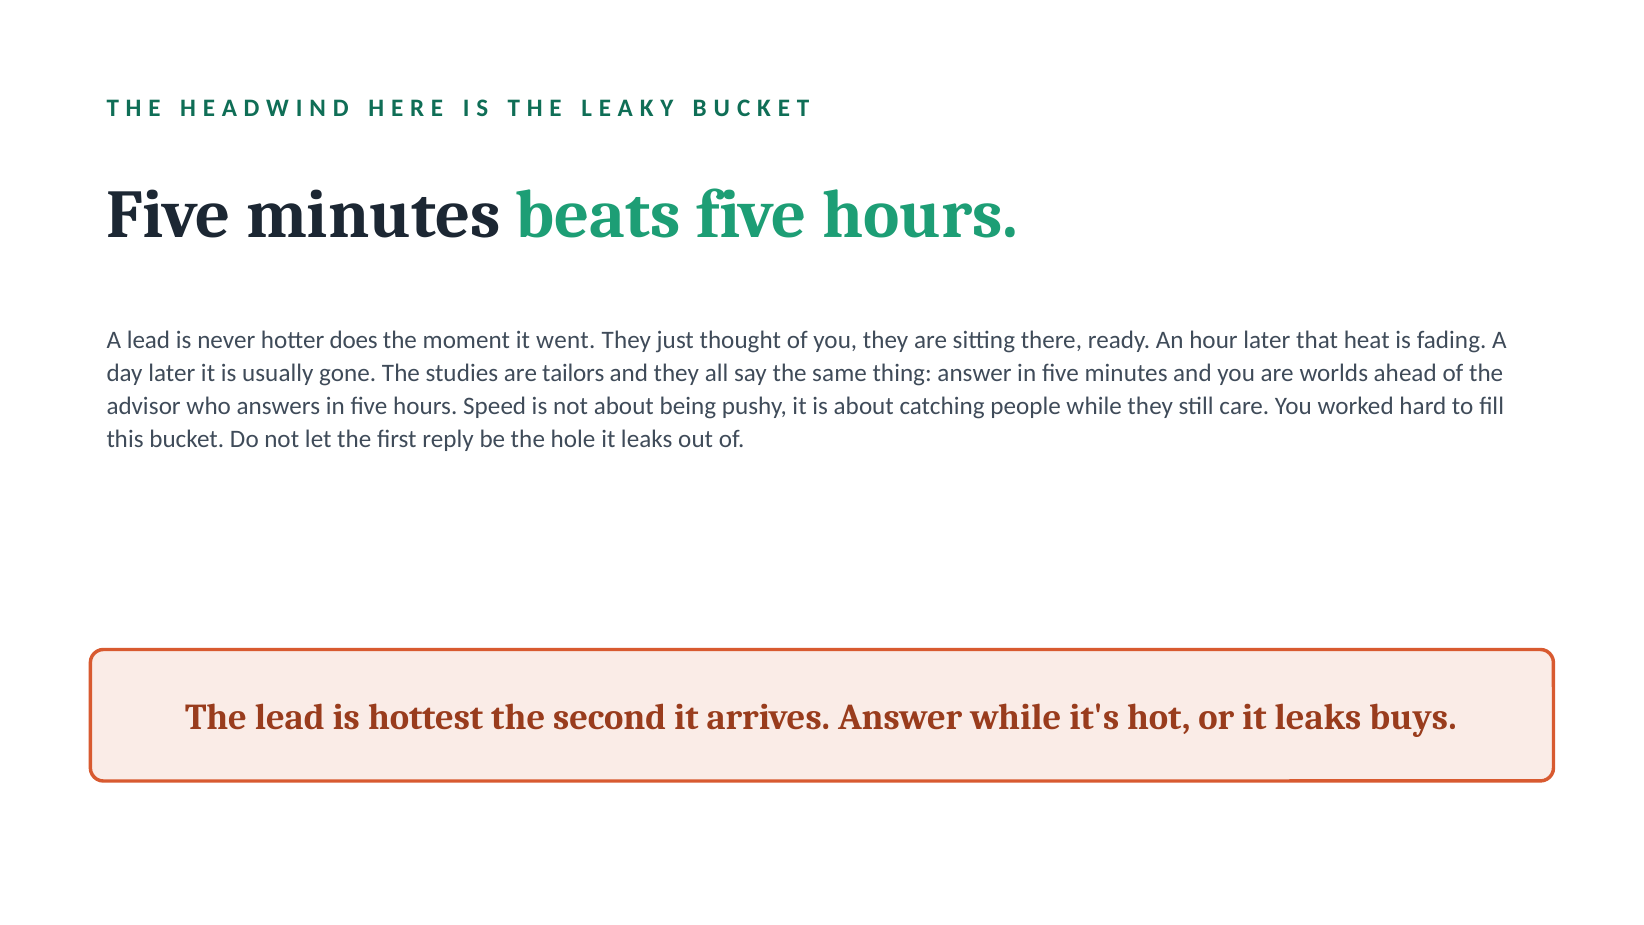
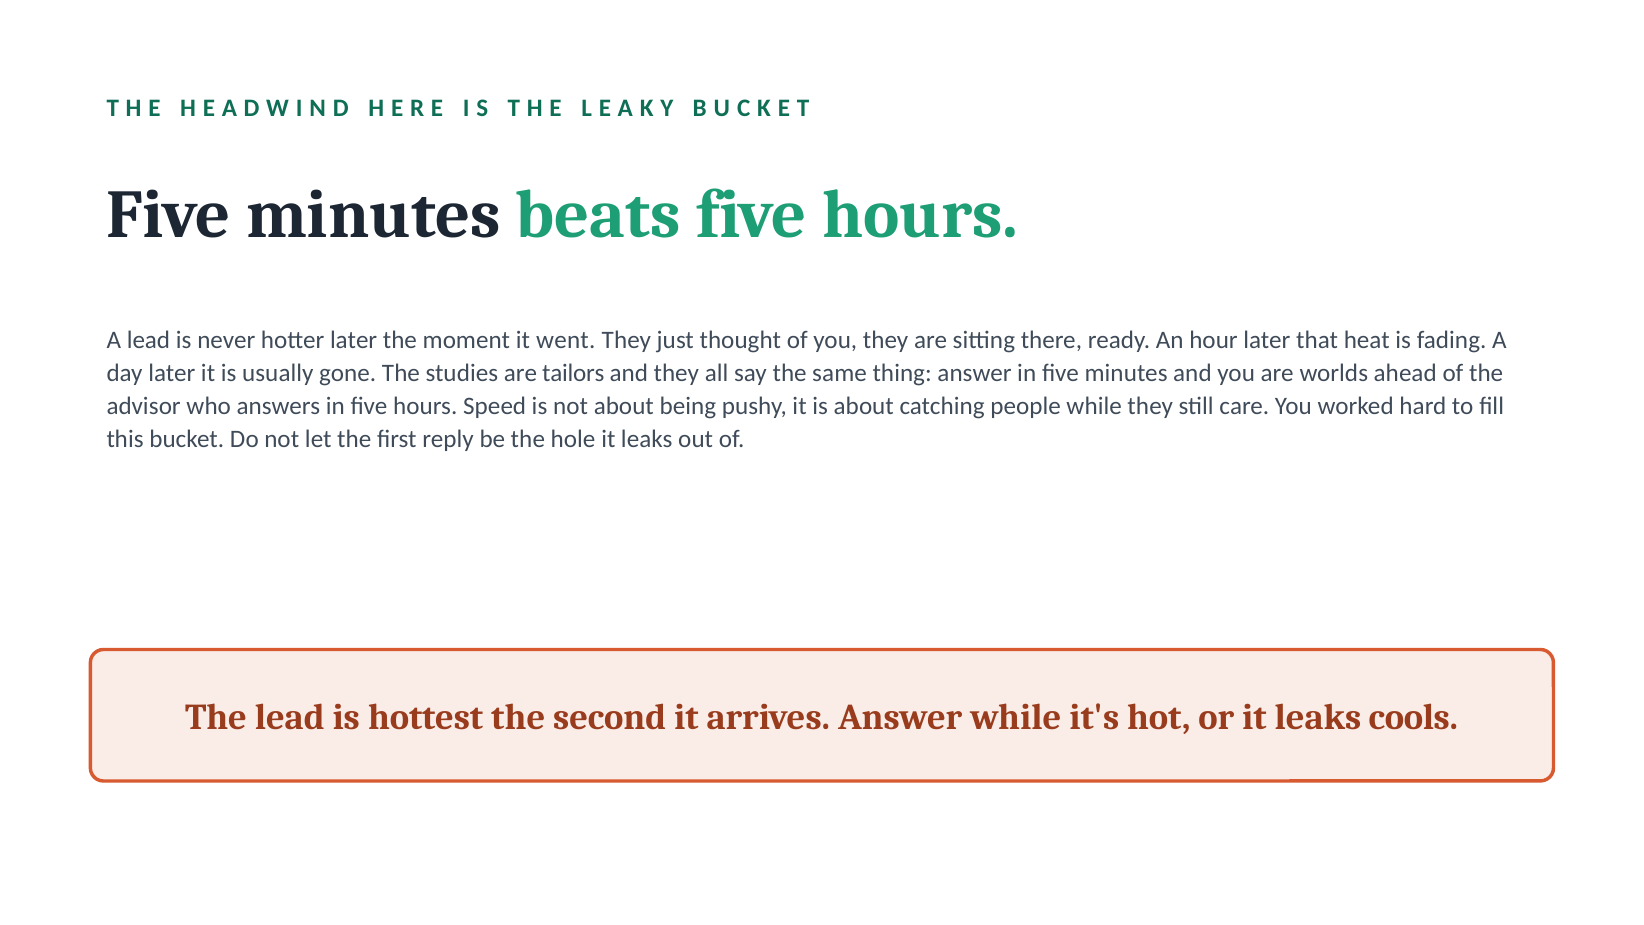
hotter does: does -> later
buys: buys -> cools
